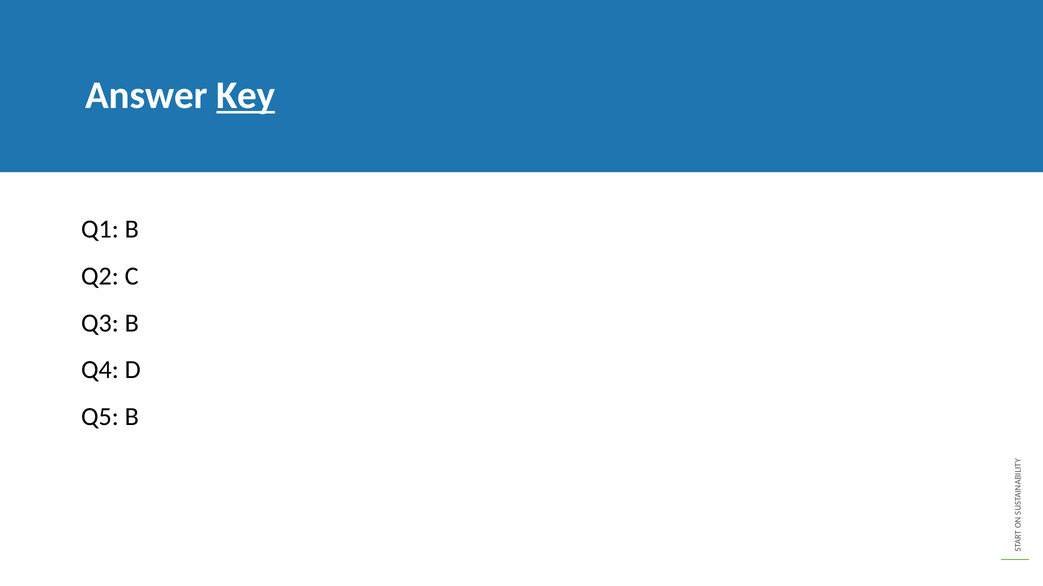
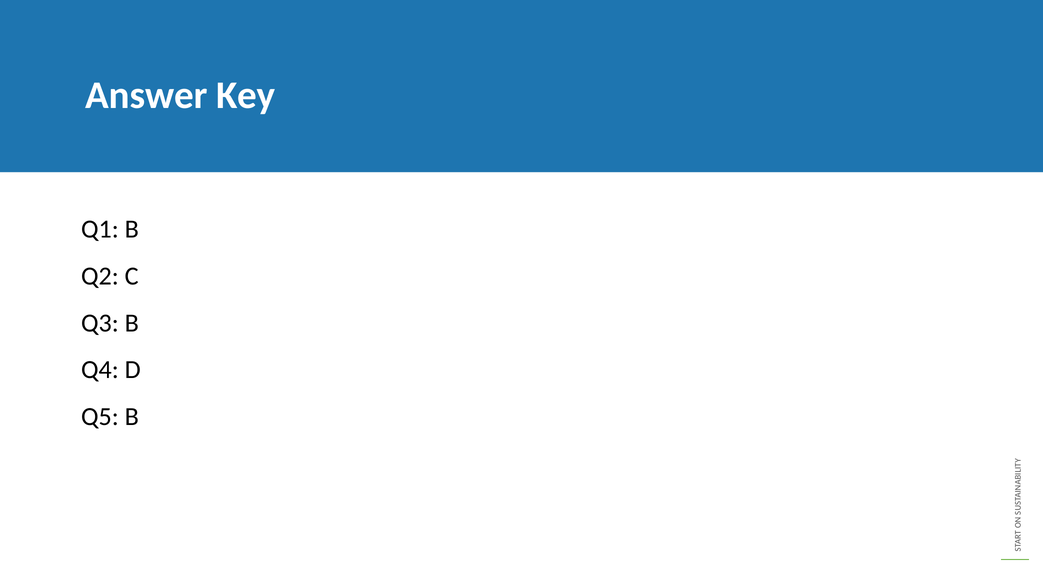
Key underline: present -> none
